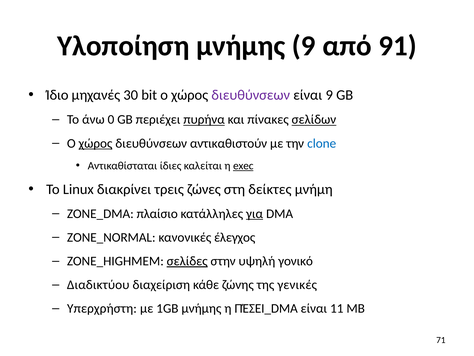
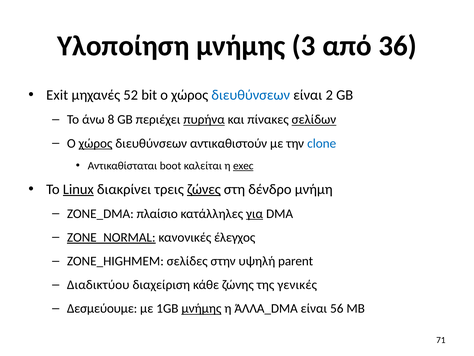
μνήμης 9: 9 -> 3
91: 91 -> 36
Ίδιο: Ίδιο -> Exit
30: 30 -> 52
διευθύνσεων at (251, 95) colour: purple -> blue
είναι 9: 9 -> 2
0: 0 -> 8
ίδιες: ίδιες -> boot
Linux underline: none -> present
ζώνες underline: none -> present
δείκτες: δείκτες -> δένδρο
ZONE_NORMAL underline: none -> present
σελίδες underline: present -> none
γονικό: γονικό -> parent
Υπερχρήστη: Υπερχρήστη -> Δεσμεύουμε
μνήμης at (201, 308) underline: none -> present
ΠΈΣΕΙ_DMA: ΠΈΣΕΙ_DMA -> ΆΛΛΑ_DMA
11: 11 -> 56
